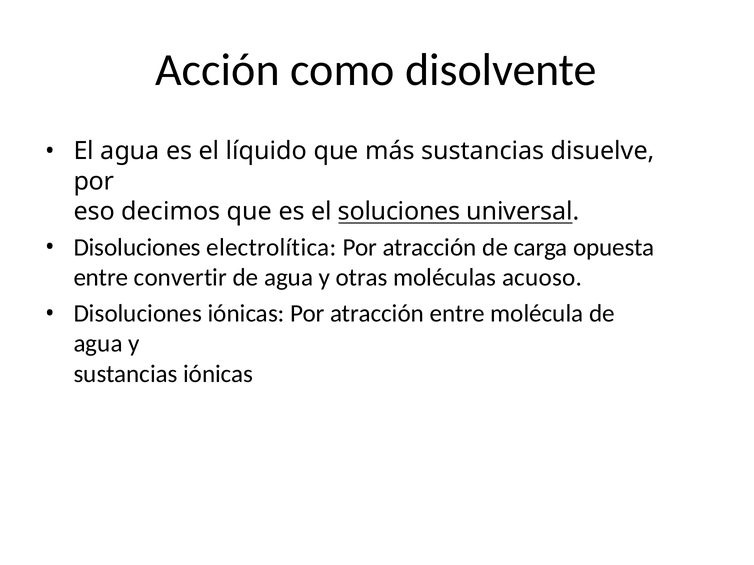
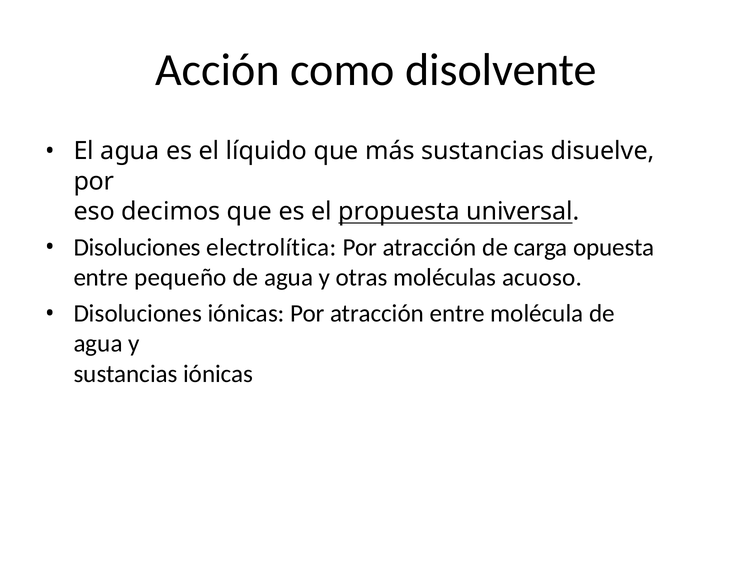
soluciones: soluciones -> propuesta
convertir: convertir -> pequeño
